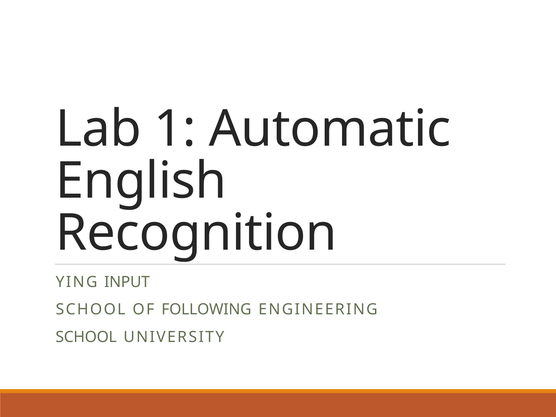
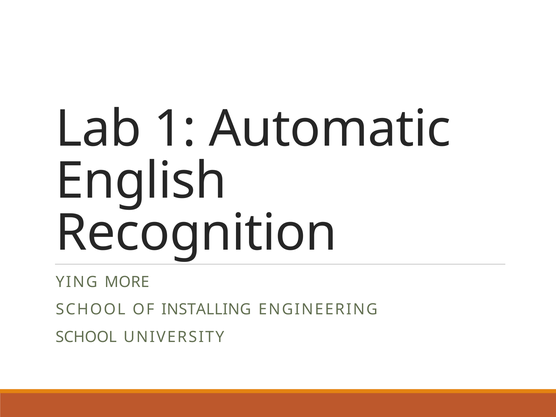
INPUT: INPUT -> MORE
FOLLOWING: FOLLOWING -> INSTALLING
